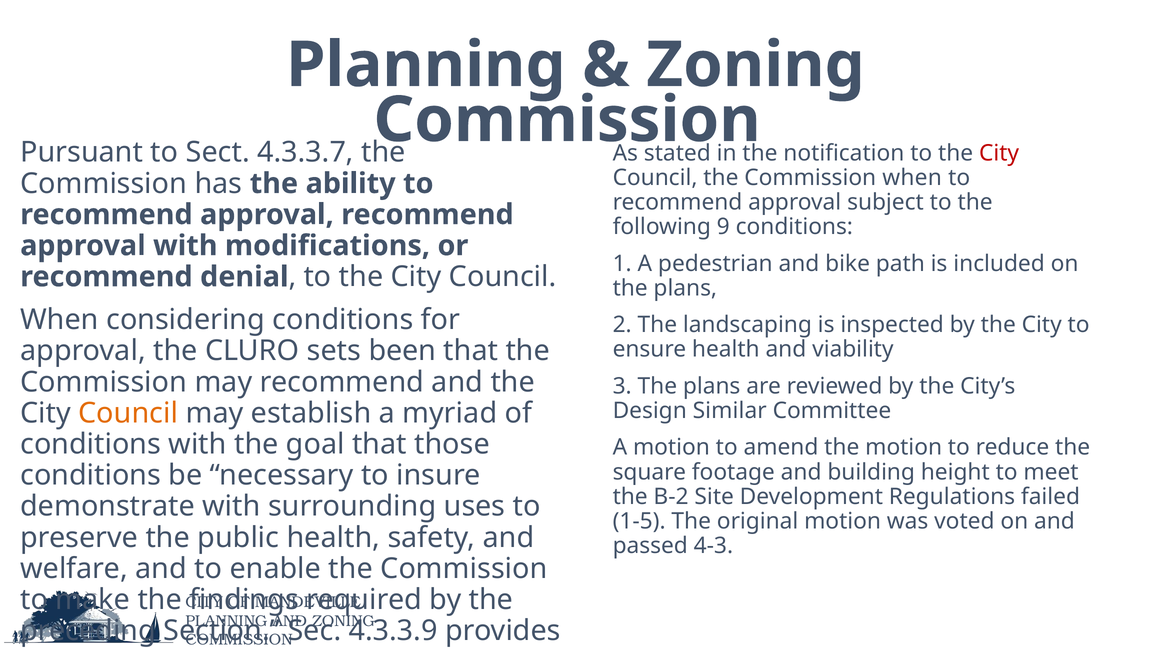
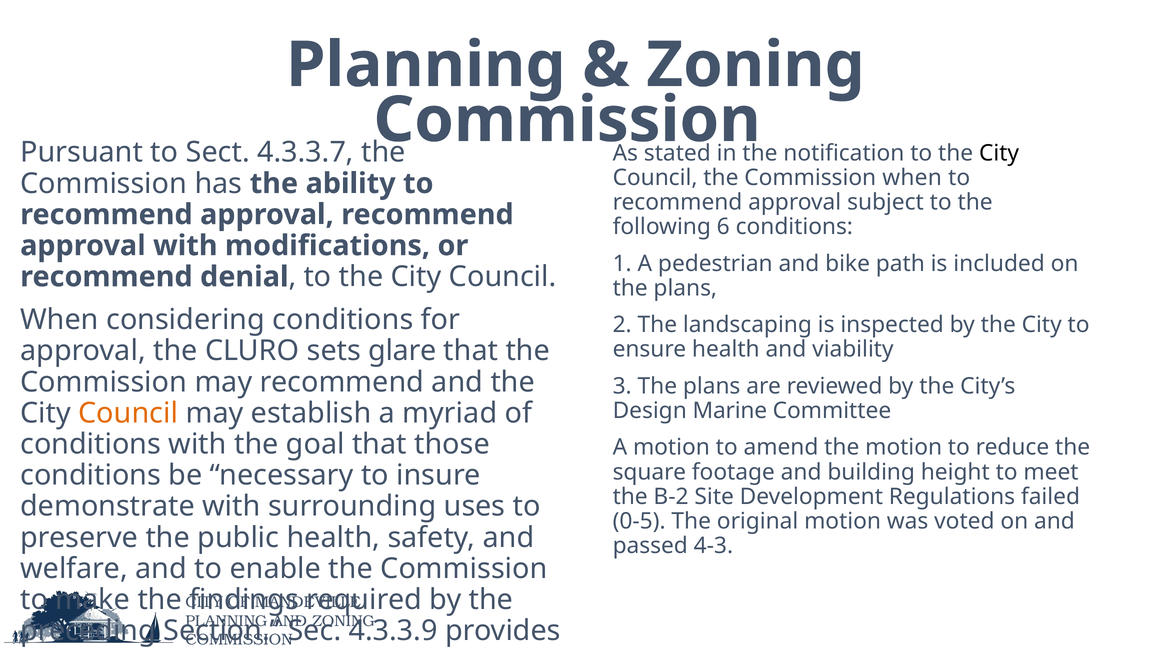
City at (999, 153) colour: red -> black
9: 9 -> 6
been: been -> glare
Similar: Similar -> Marine
1-5: 1-5 -> 0-5
